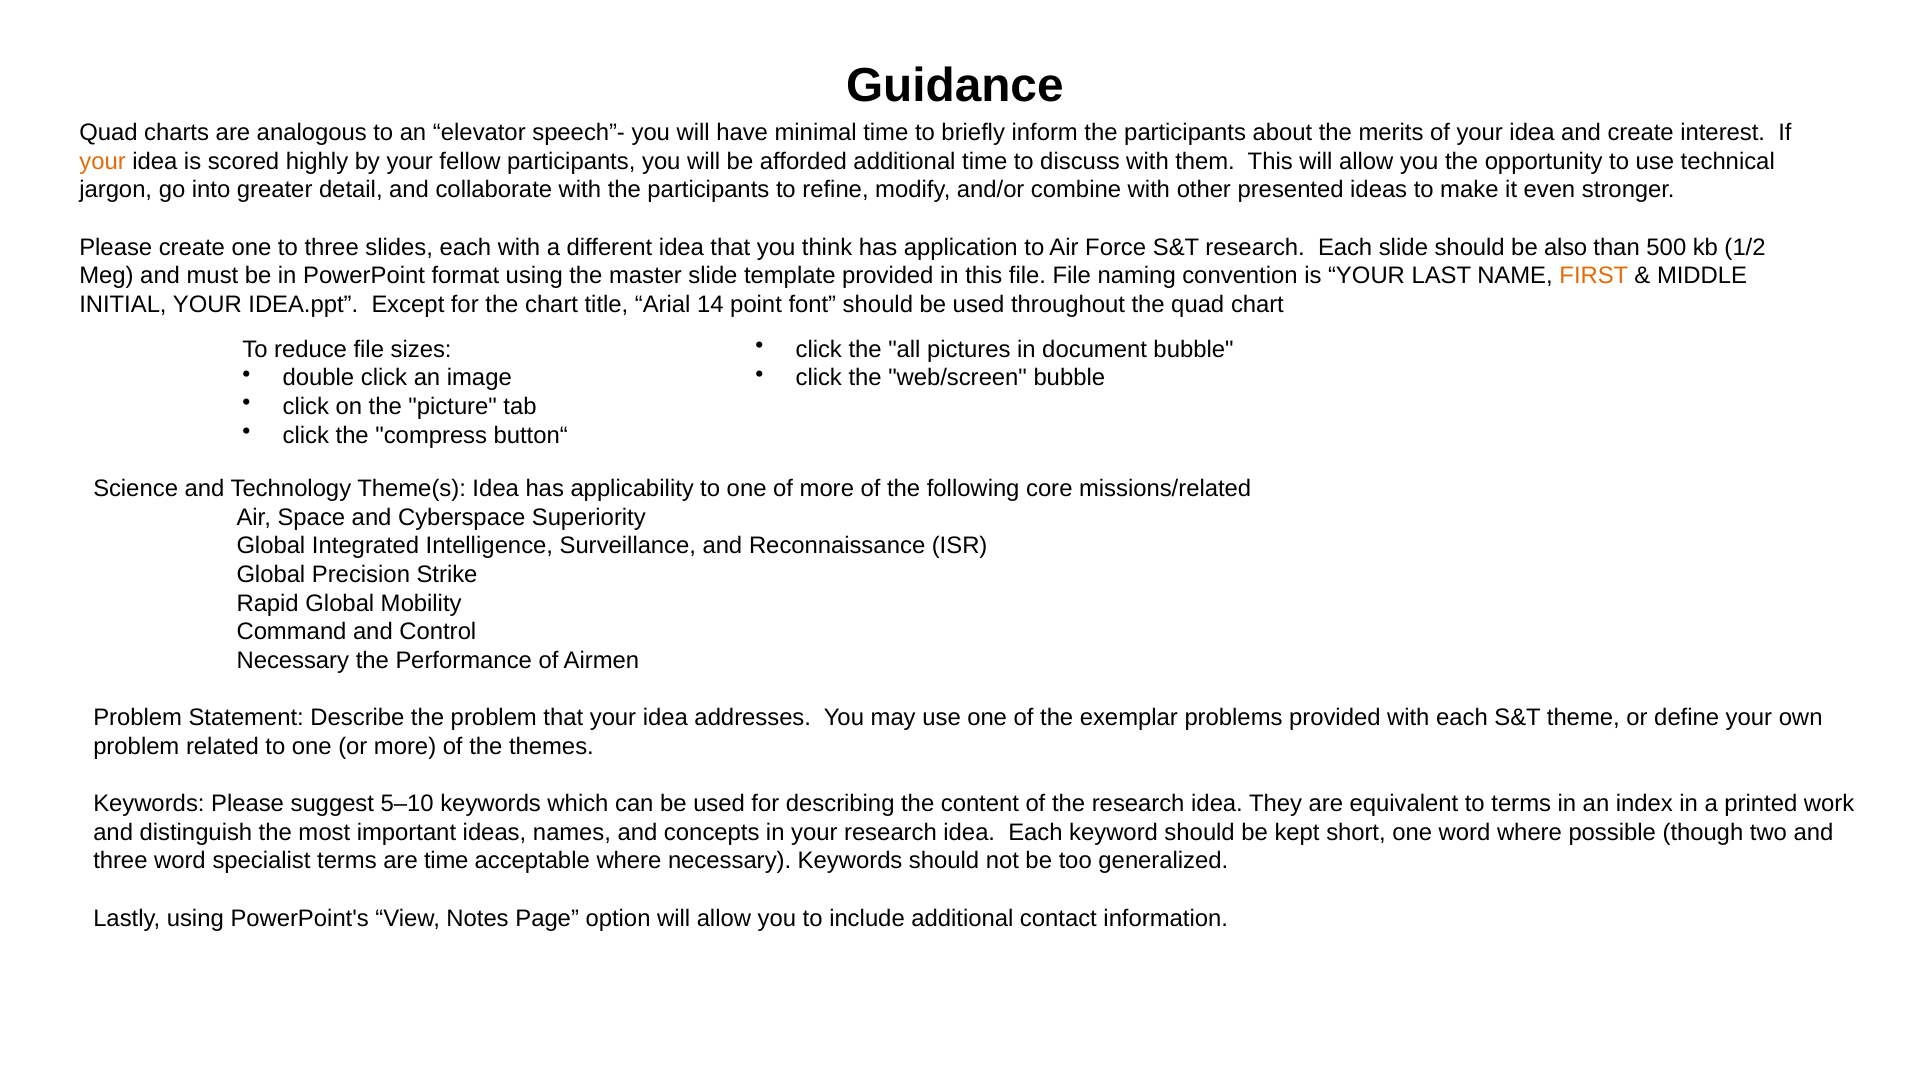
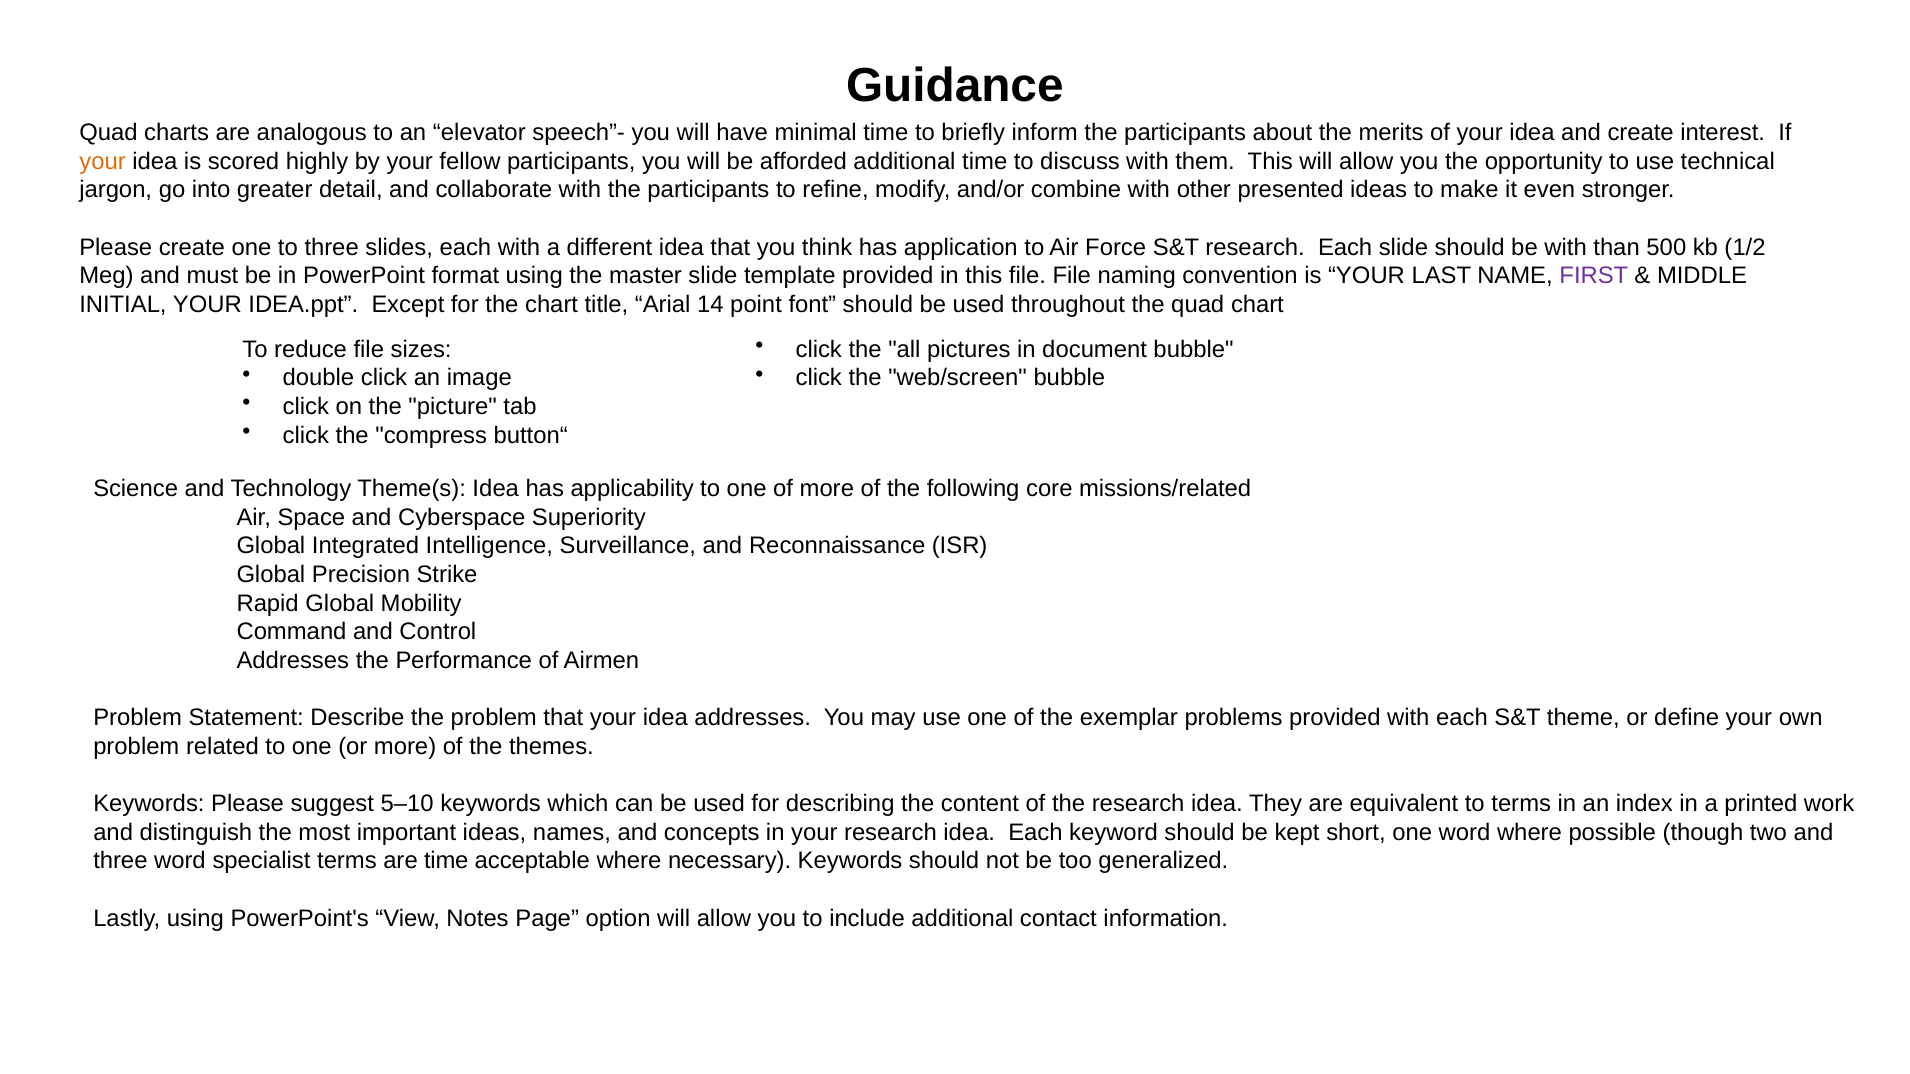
be also: also -> with
FIRST colour: orange -> purple
Necessary at (293, 661): Necessary -> Addresses
